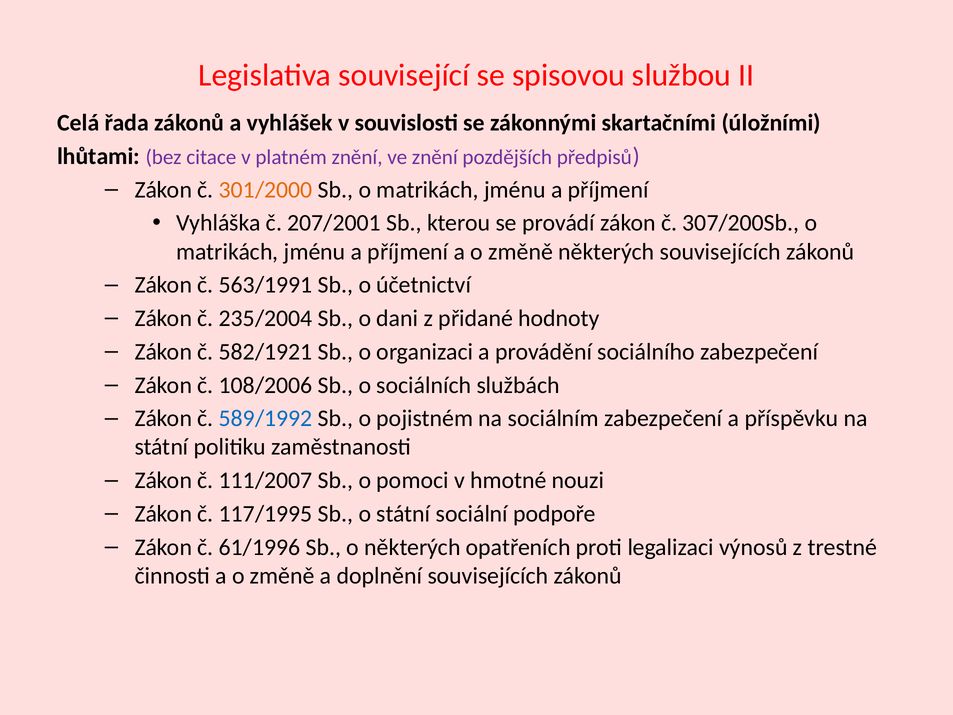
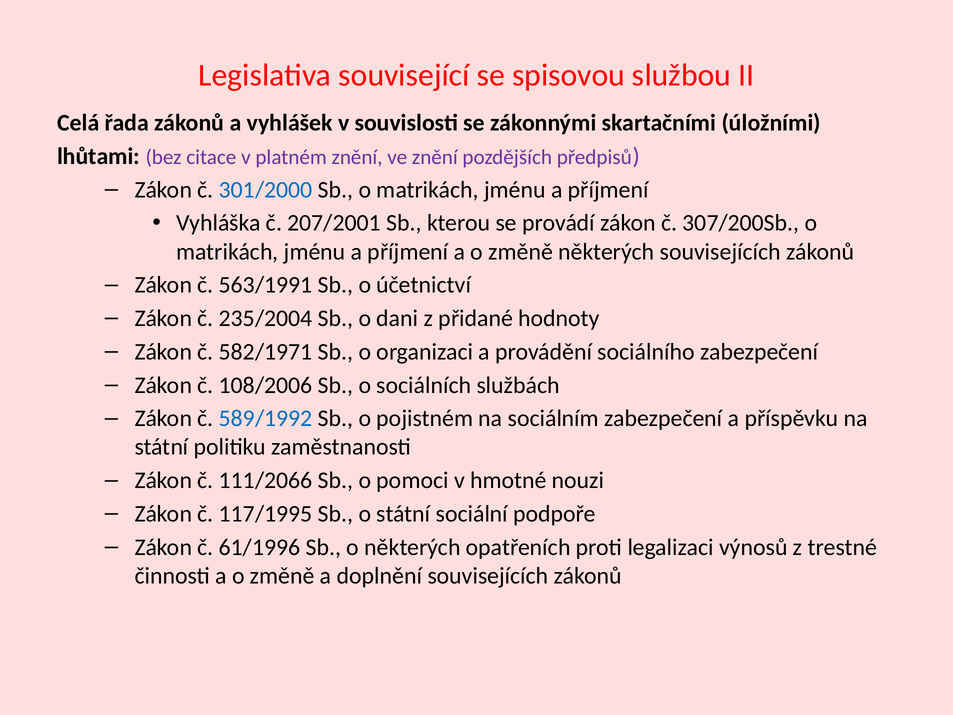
301/2000 colour: orange -> blue
582/1921: 582/1921 -> 582/1971
111/2007: 111/2007 -> 111/2066
